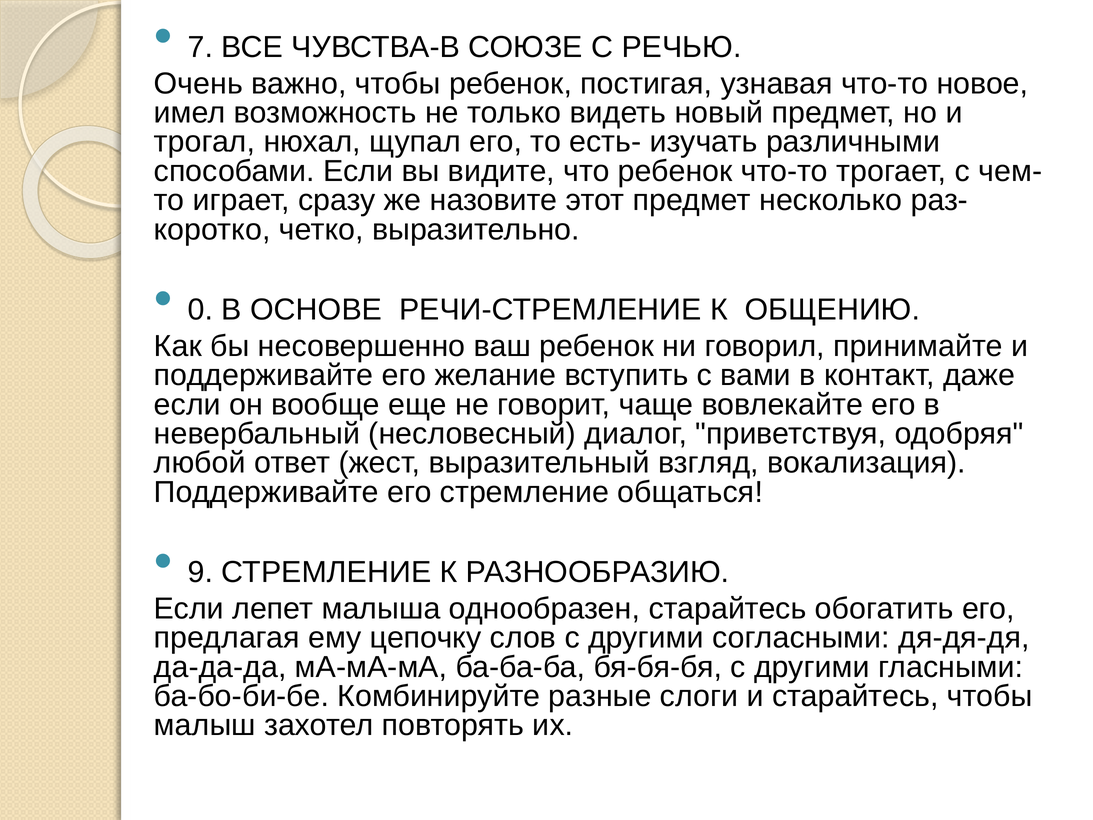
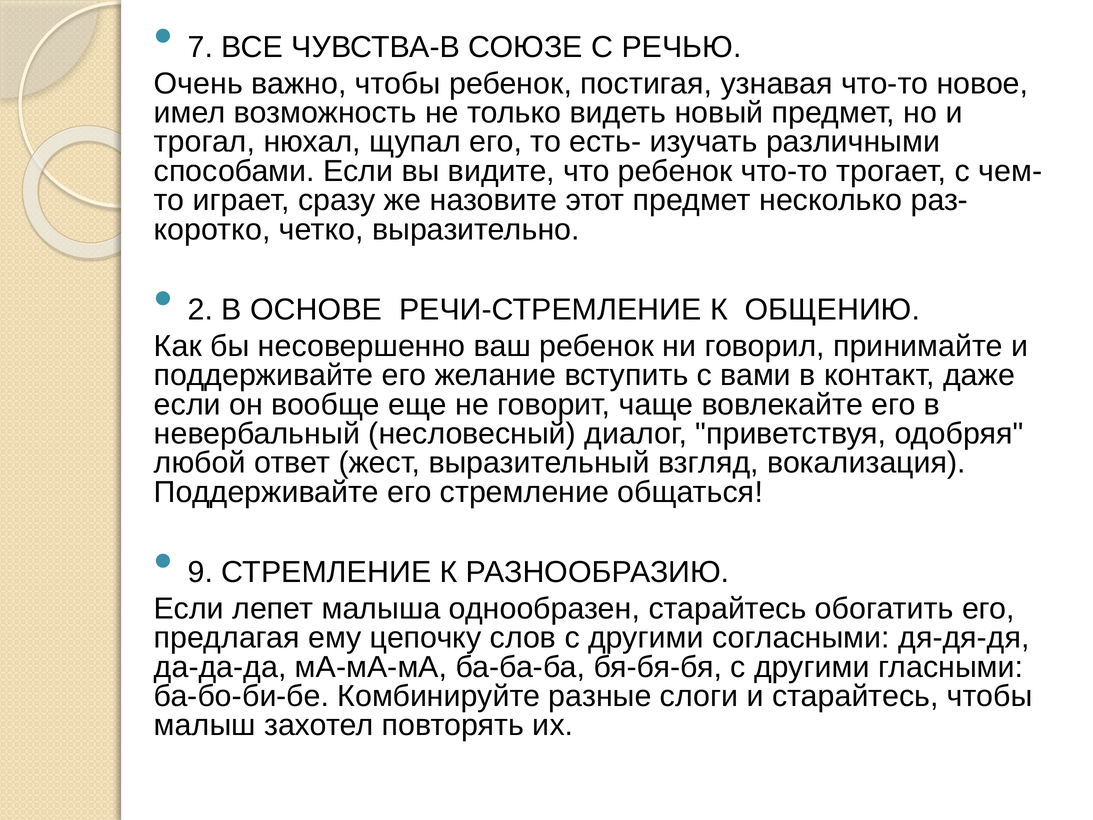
0: 0 -> 2
